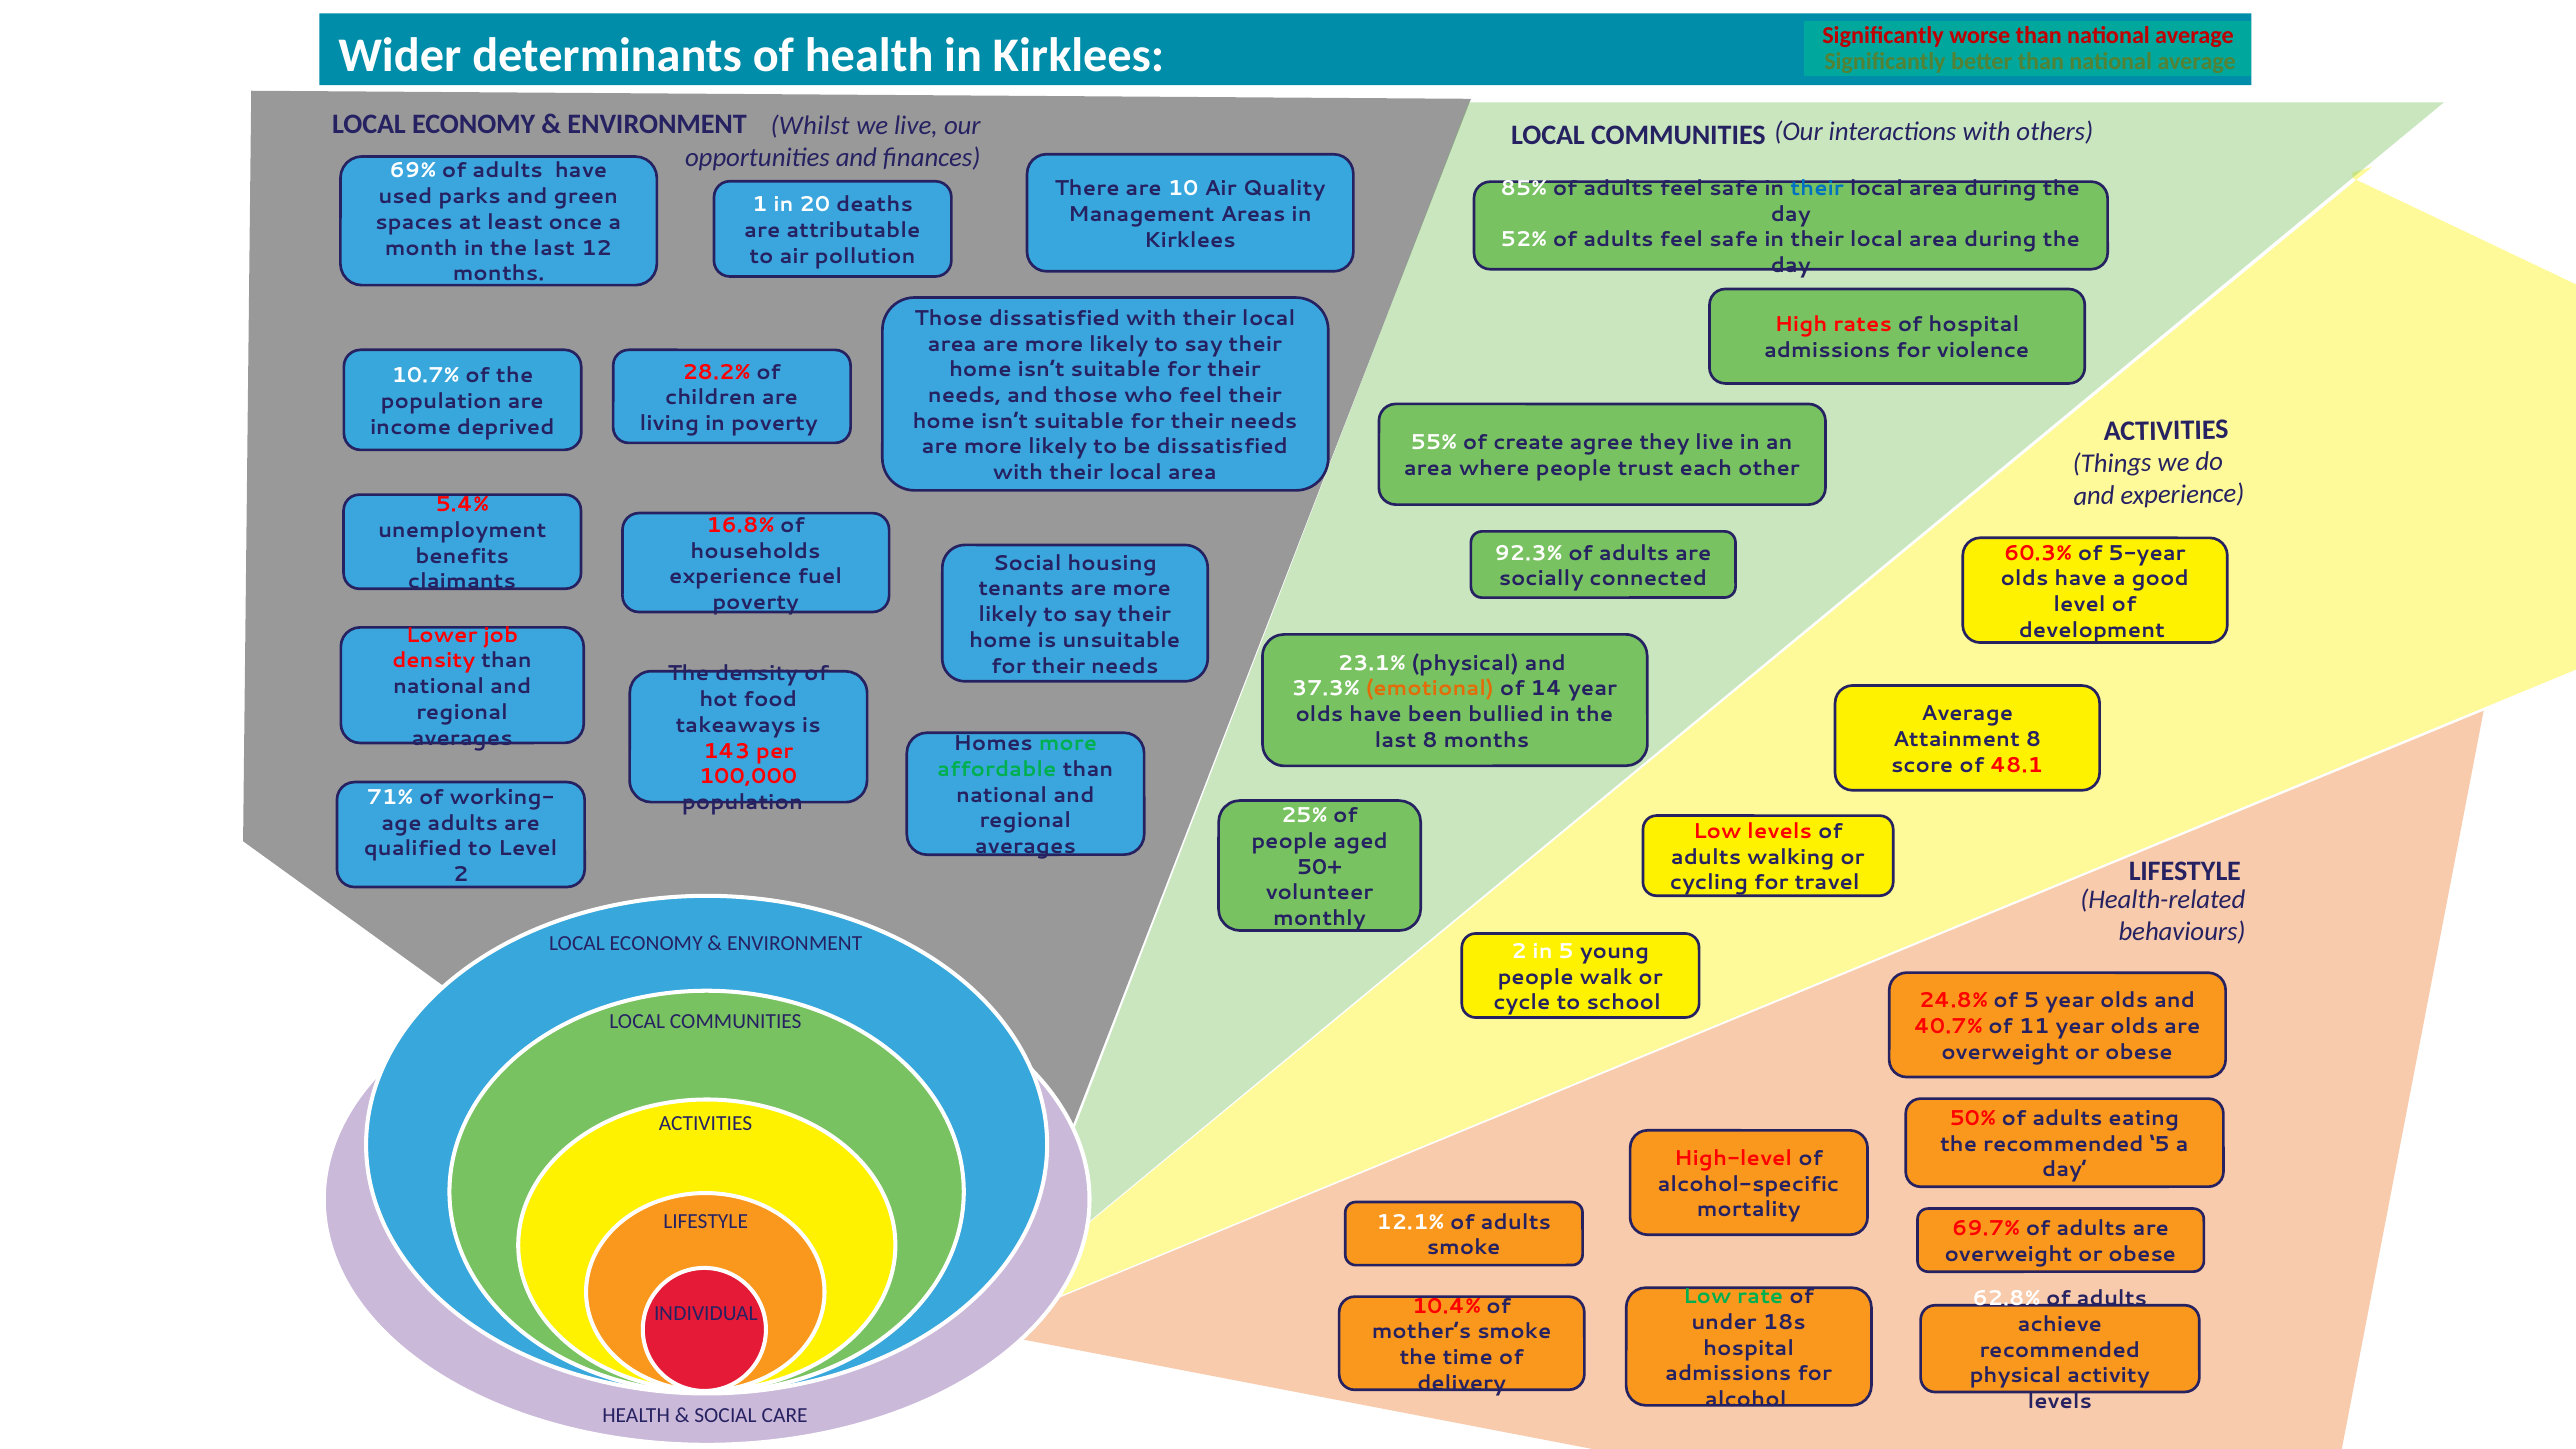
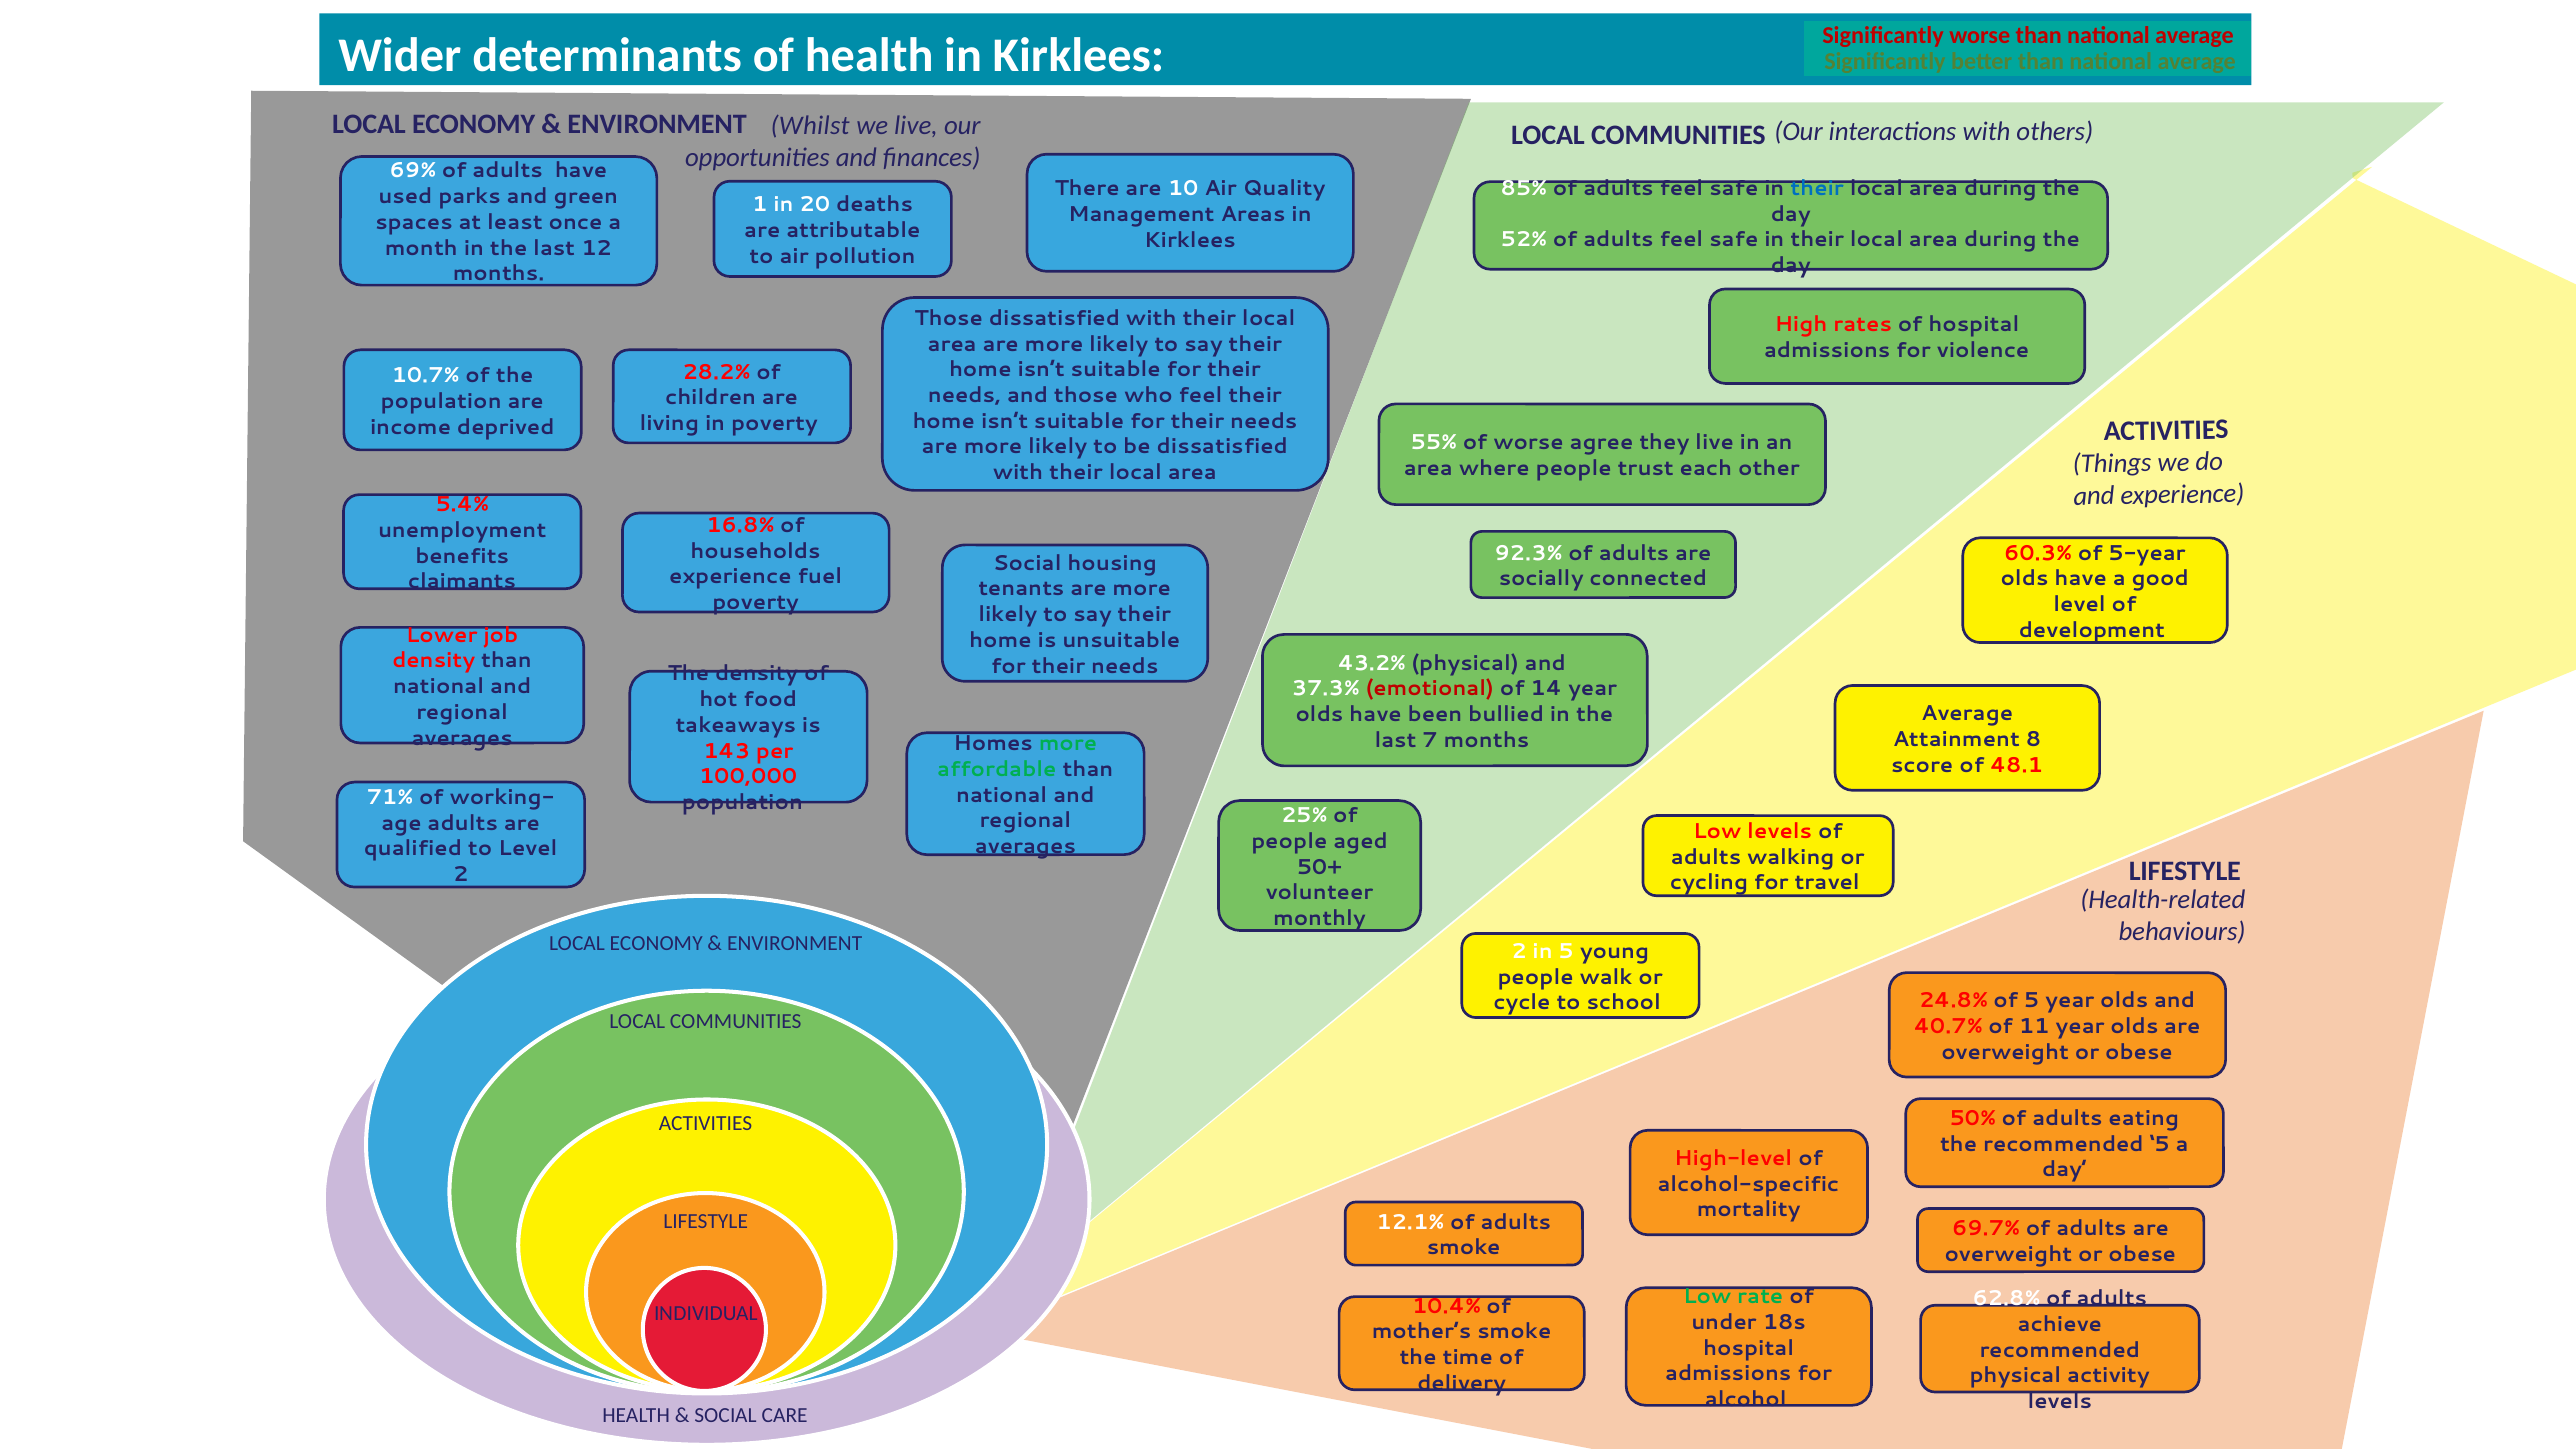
of create: create -> worse
23.1%: 23.1% -> 43.2%
emotional colour: orange -> red
last 8: 8 -> 7
